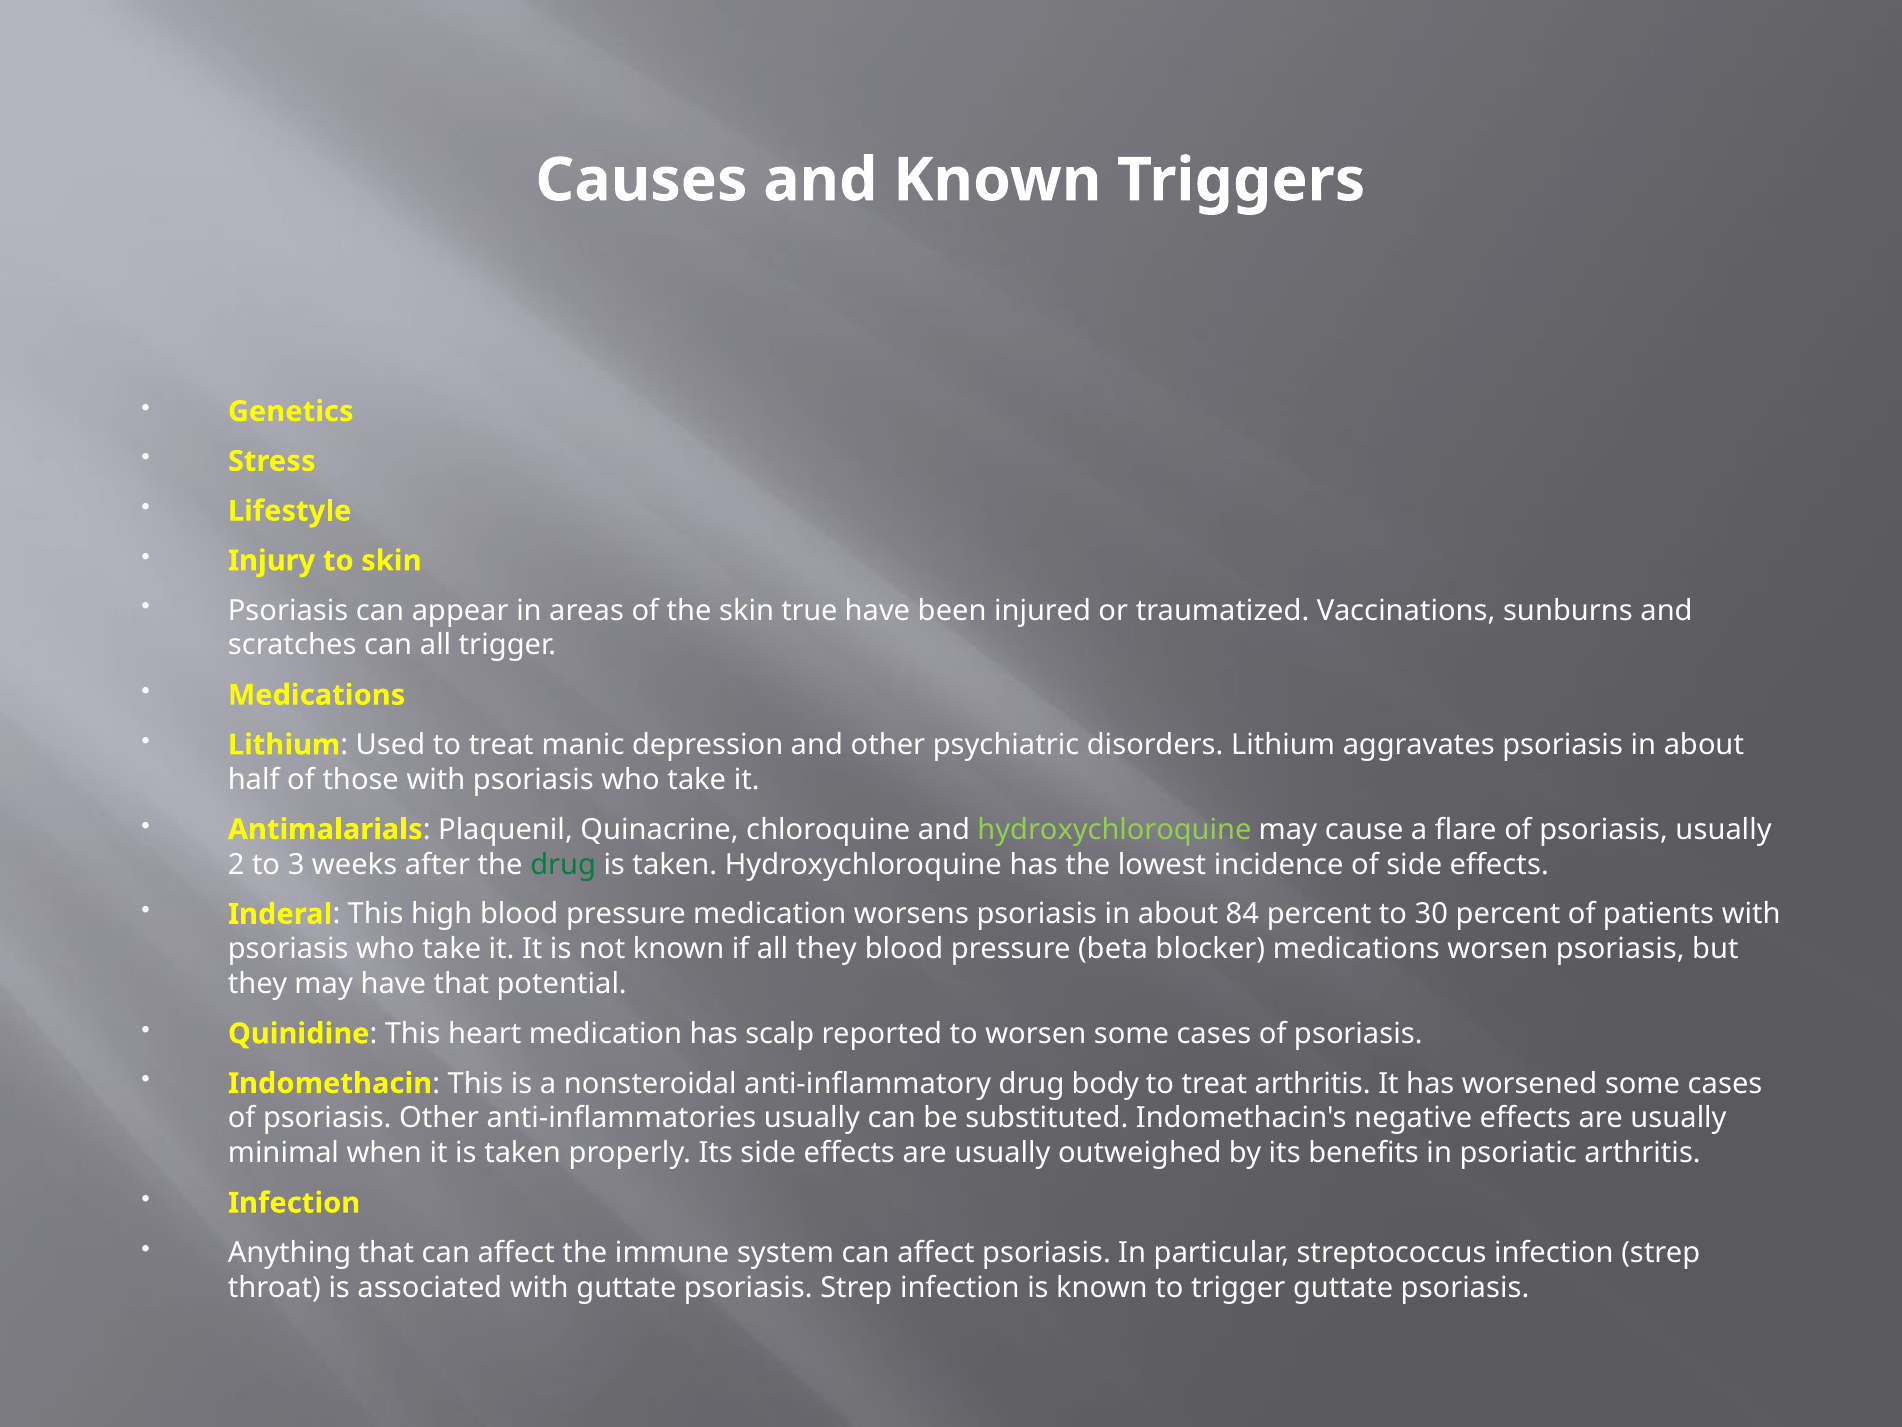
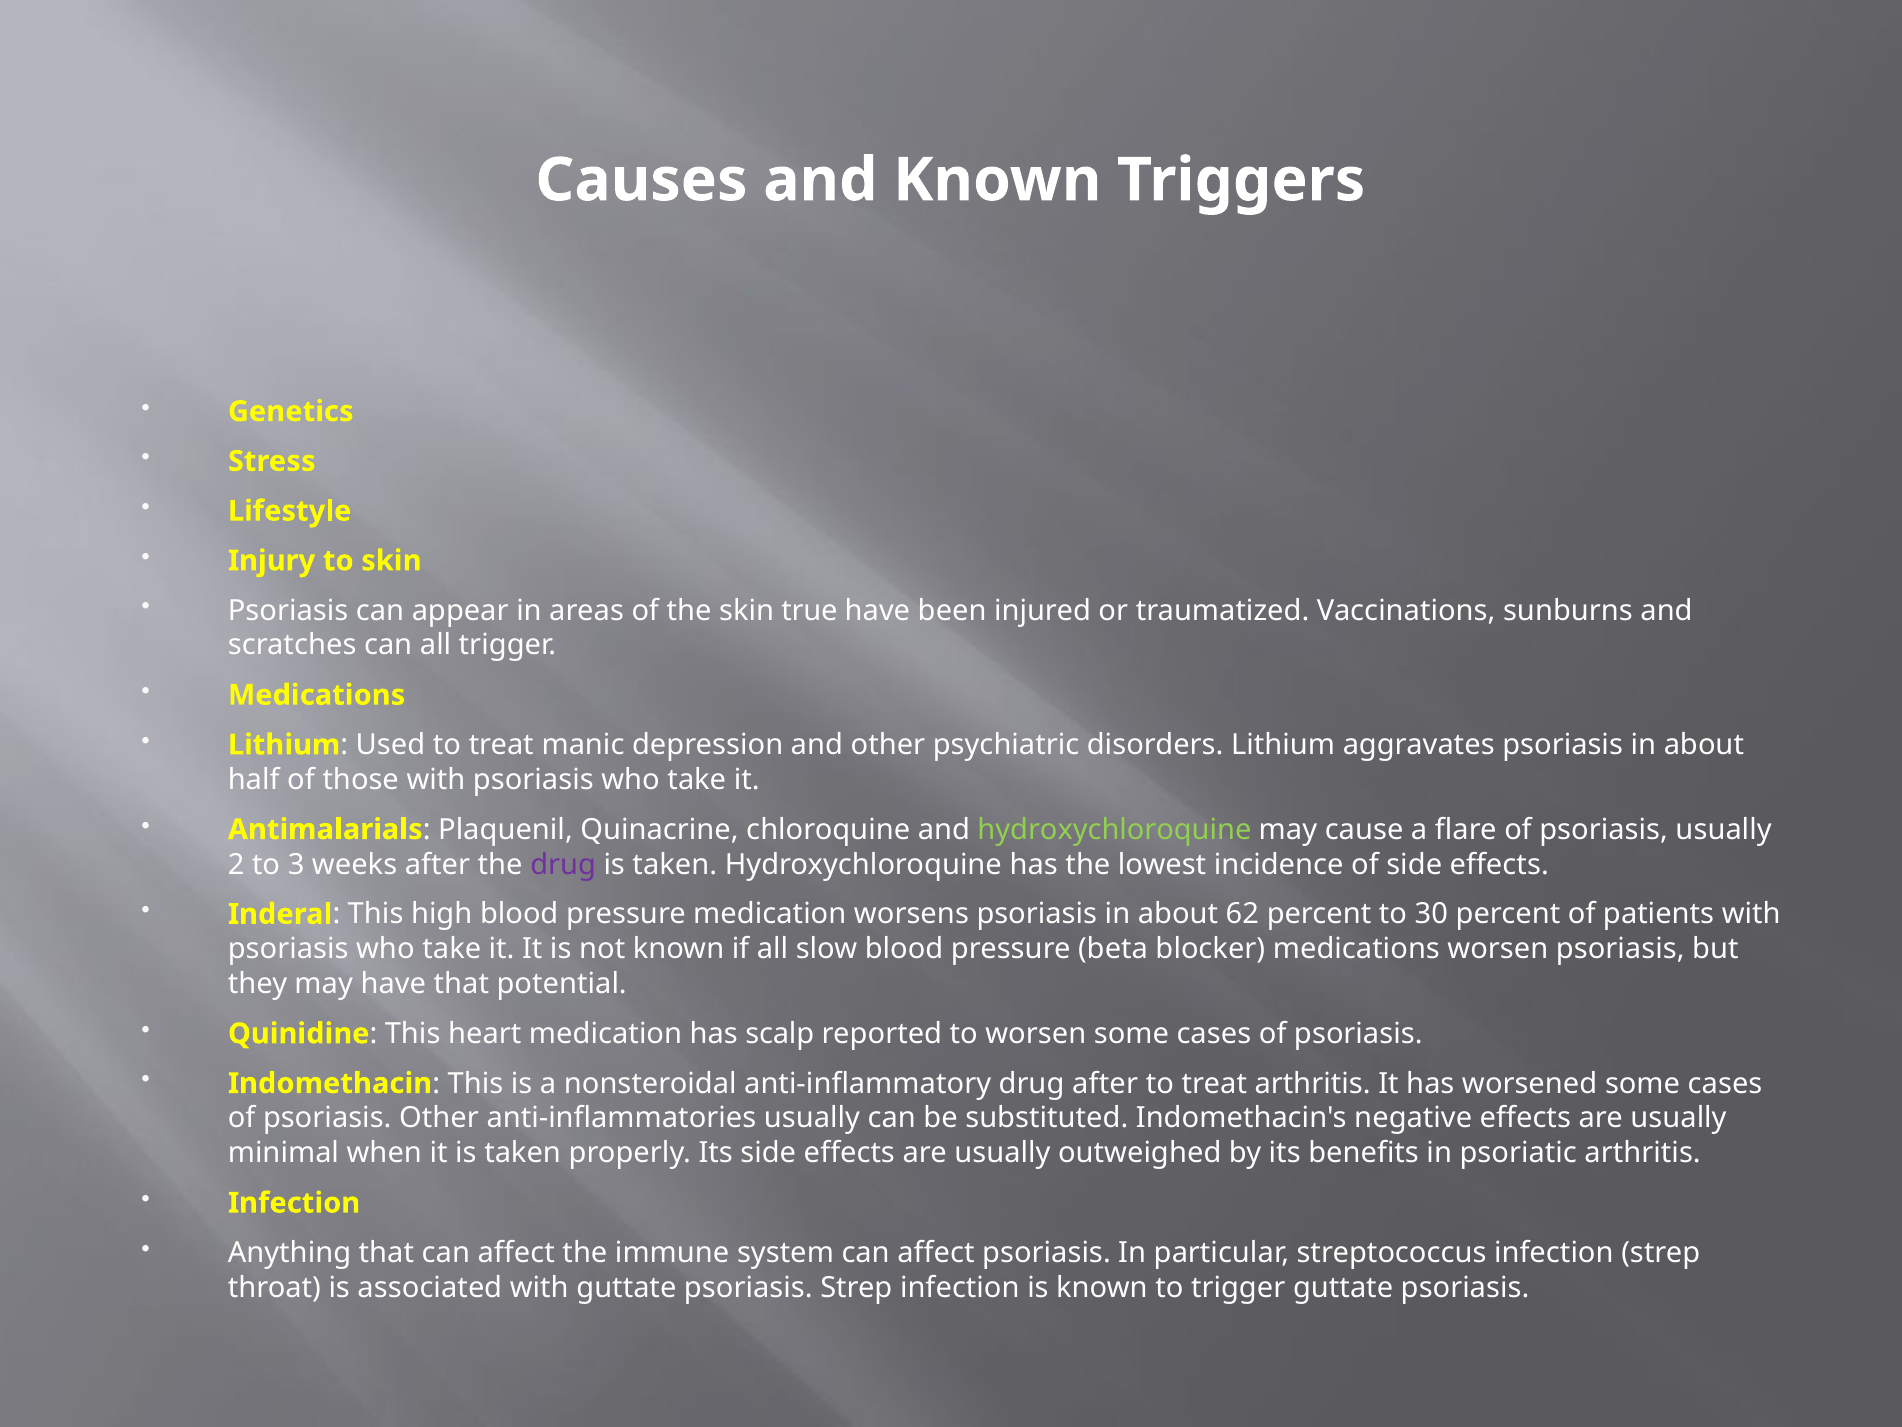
drug at (563, 864) colour: green -> purple
84: 84 -> 62
all they: they -> slow
drug body: body -> after
